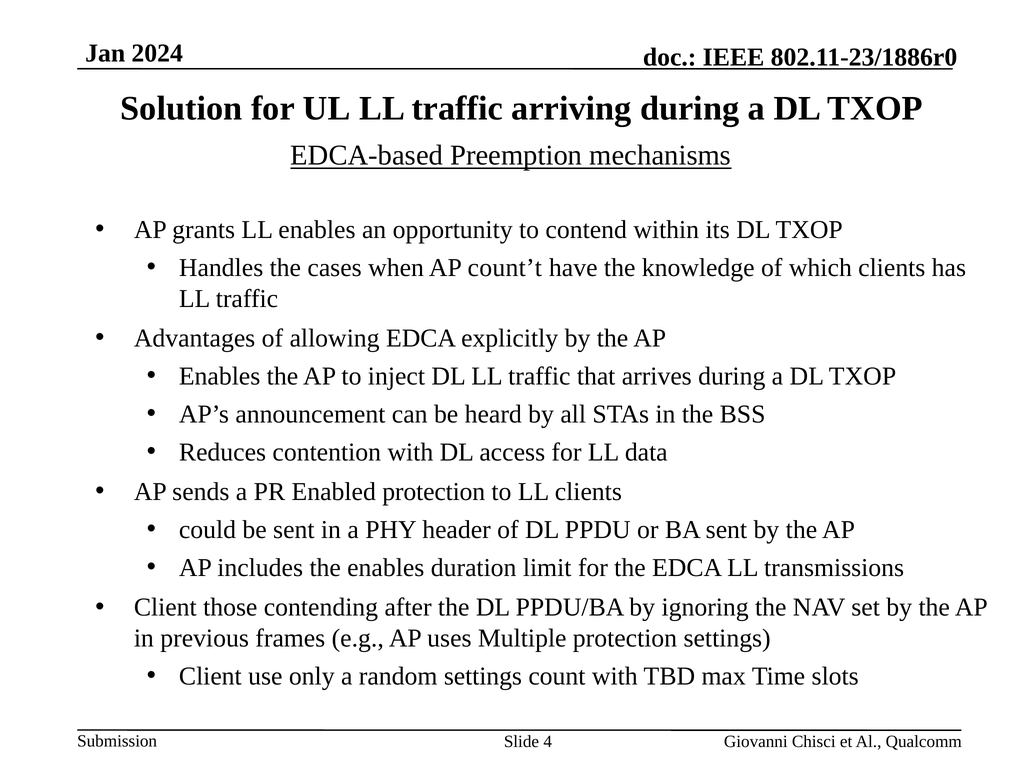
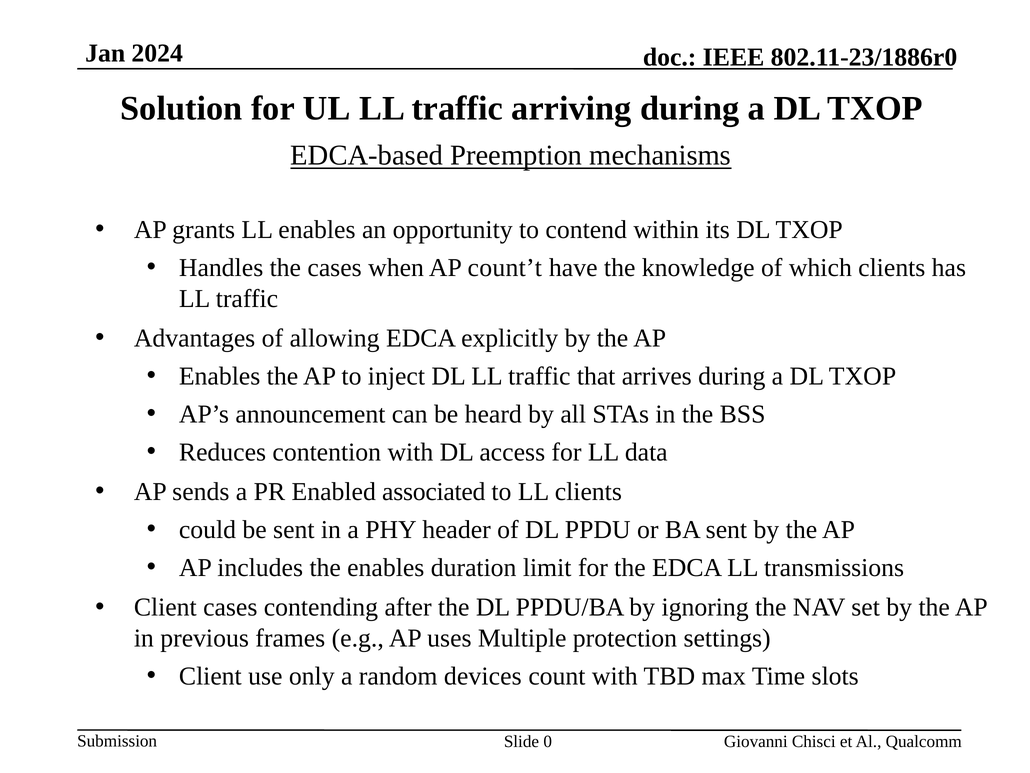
Enabled protection: protection -> associated
Client those: those -> cases
random settings: settings -> devices
4: 4 -> 0
